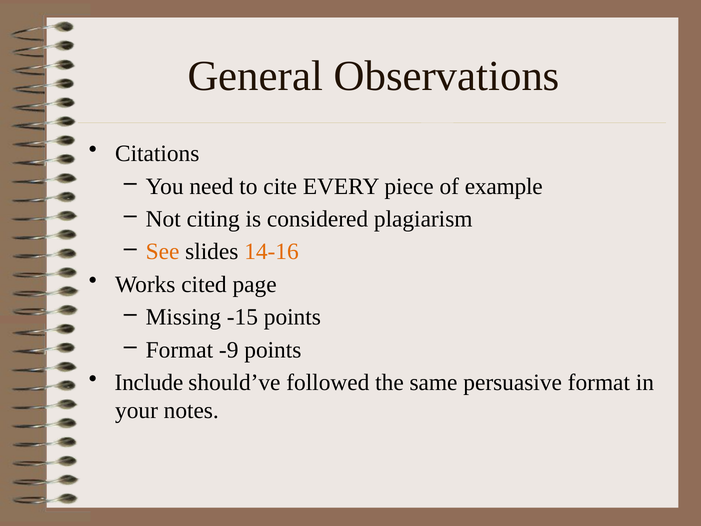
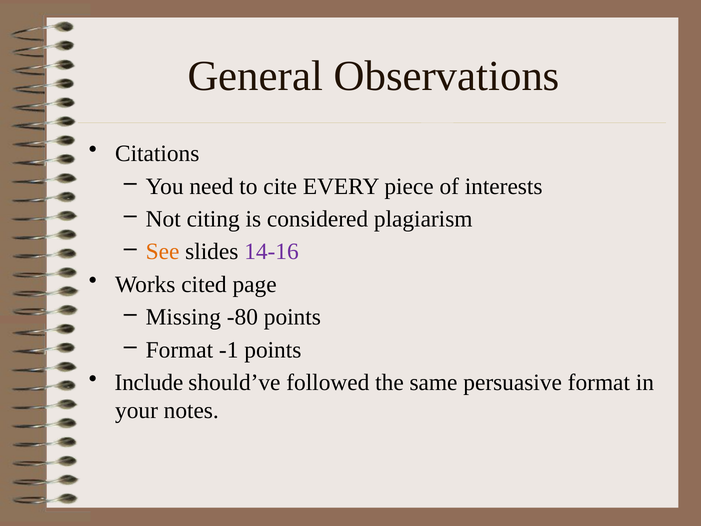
example: example -> interests
14-16 colour: orange -> purple
-15: -15 -> -80
-9: -9 -> -1
